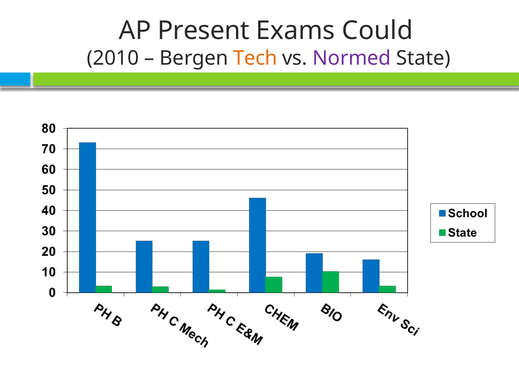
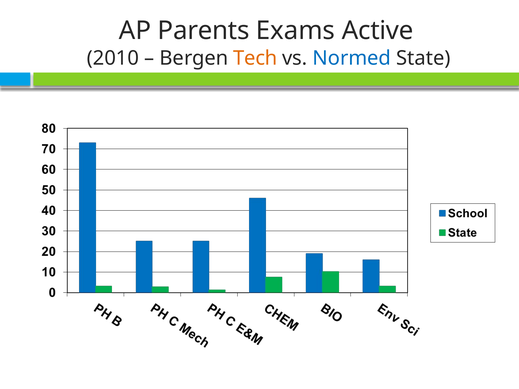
Present: Present -> Parents
Could: Could -> Active
Normed colour: purple -> blue
